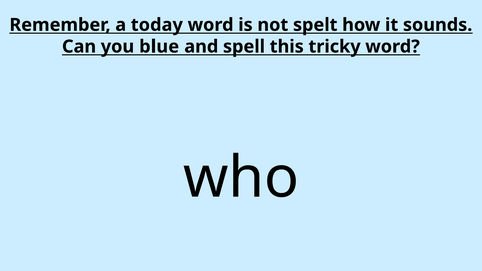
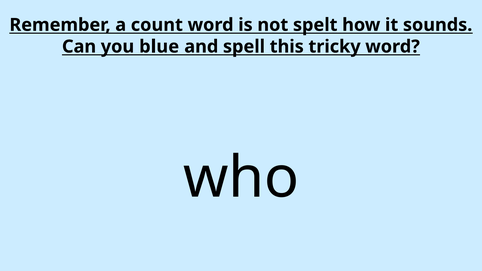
today: today -> count
